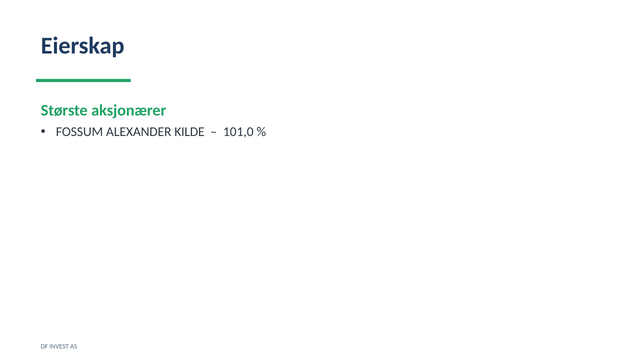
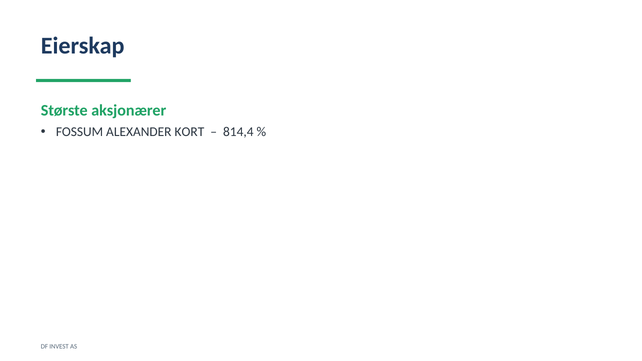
KILDE: KILDE -> KORT
101,0: 101,0 -> 814,4
